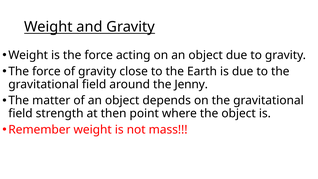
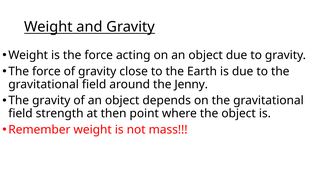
The matter: matter -> gravity
